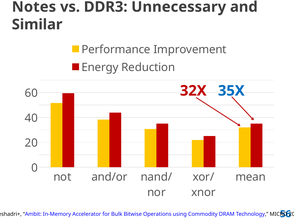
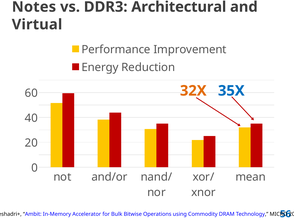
Unnecessary: Unnecessary -> Architectural
Similar: Similar -> Virtual
32X colour: red -> orange
